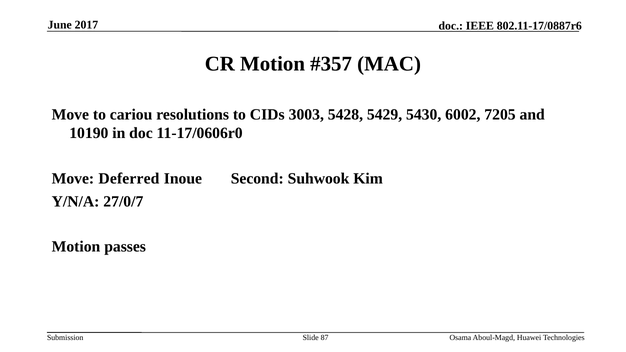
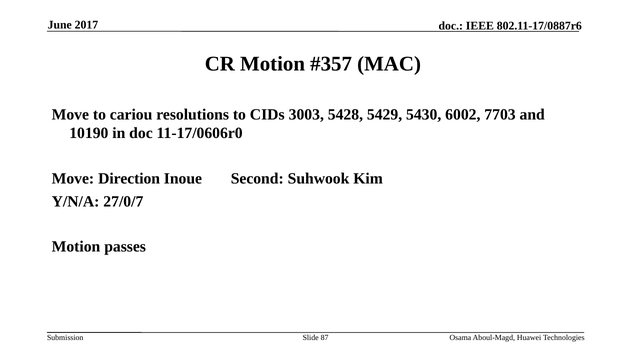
7205: 7205 -> 7703
Deferred: Deferred -> Direction
